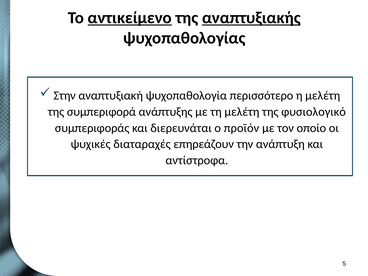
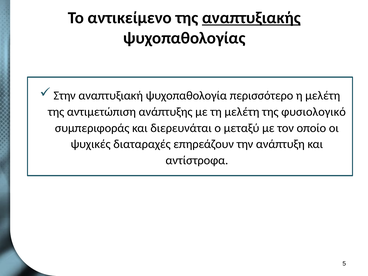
αντικείμενο underline: present -> none
συμπεριφορά: συμπεριφορά -> αντιμετώπιση
προϊόν: προϊόν -> μεταξύ
